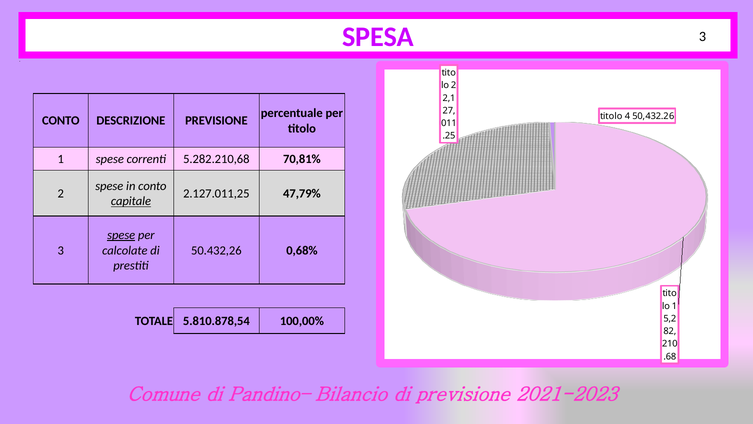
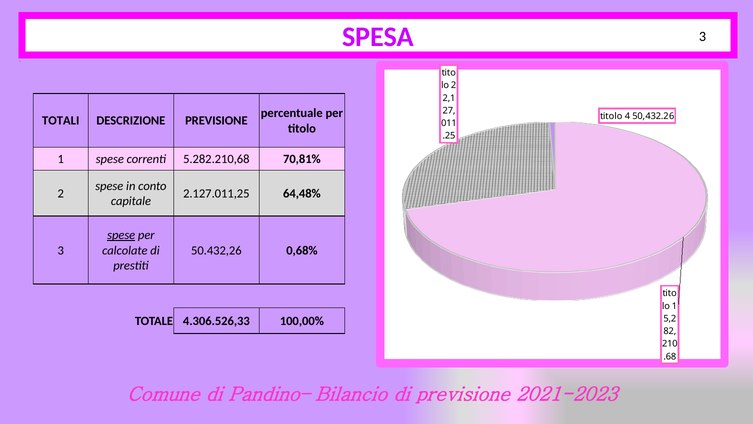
CONTO at (61, 121): CONTO -> TOTALI
47,79%: 47,79% -> 64,48%
capitale underline: present -> none
5.810.878,54: 5.810.878,54 -> 4.306.526,33
